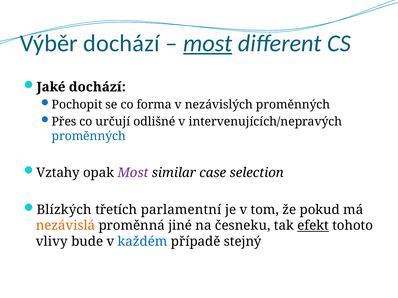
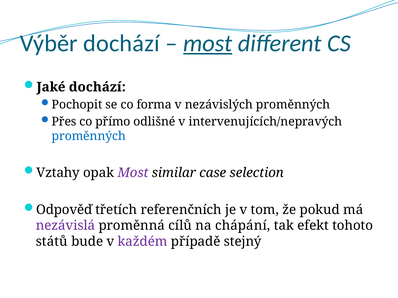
určují: určují -> přímo
Blízkých: Blízkých -> Odpověď
parlamentní: parlamentní -> referenčních
nezávislá colour: orange -> purple
jiné: jiné -> cílů
česneku: česneku -> chápání
efekt underline: present -> none
vlivy: vlivy -> států
každém colour: blue -> purple
